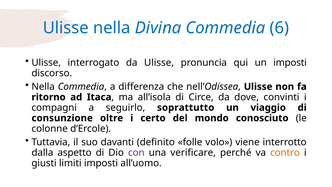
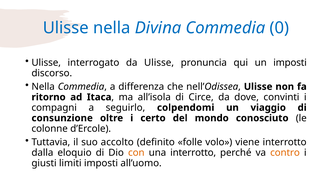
6: 6 -> 0
soprattutto: soprattutto -> colpendomi
davanti: davanti -> accolto
aspetto: aspetto -> eloquio
con colour: purple -> orange
una verificare: verificare -> interrotto
